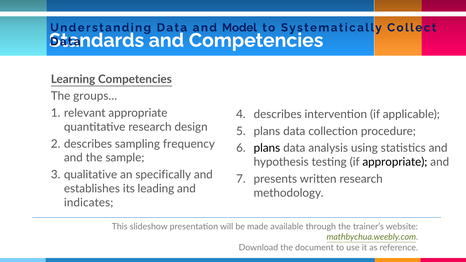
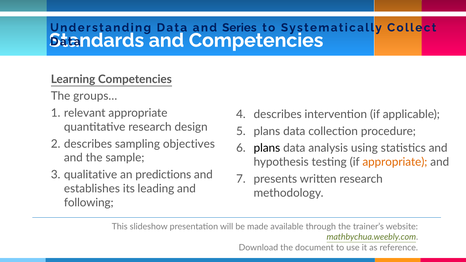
Model: Model -> Series
frequency: frequency -> objectives
appropriate at (395, 162) colour: black -> orange
specifically: specifically -> predictions
indicates: indicates -> following
